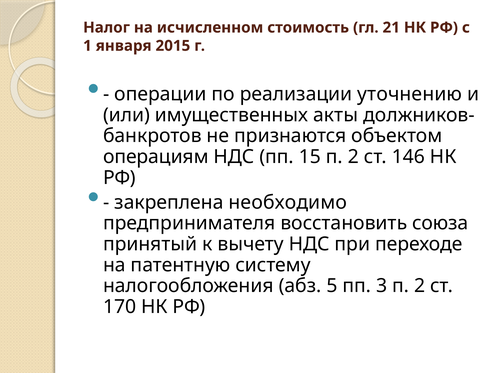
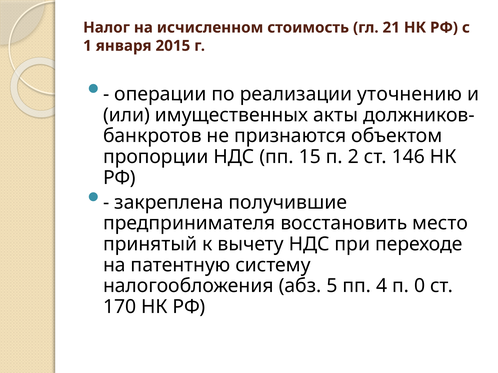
операциям: операциям -> пропорции
необходимо: необходимо -> получившие
союза: союза -> место
3: 3 -> 4
2 at (420, 286): 2 -> 0
